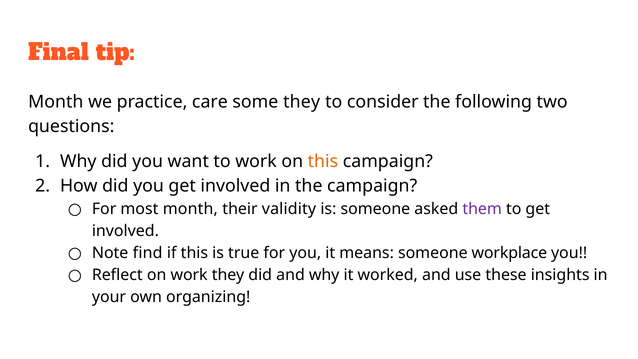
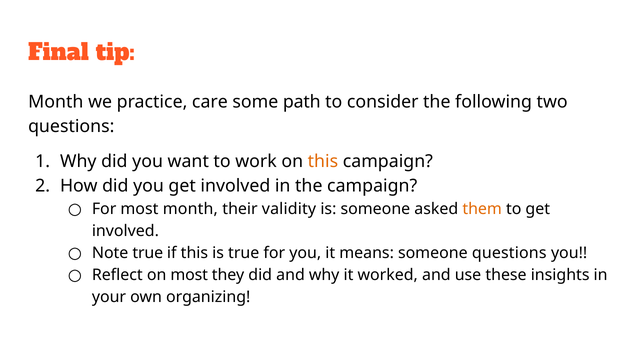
some they: they -> path
them colour: purple -> orange
Note find: find -> true
someone workplace: workplace -> questions
on work: work -> most
